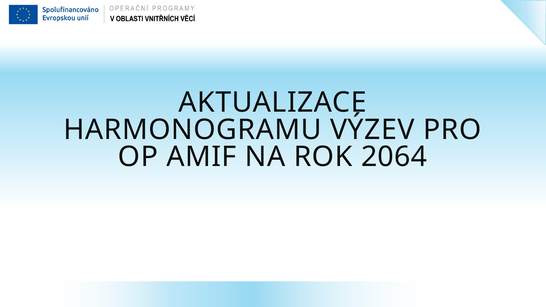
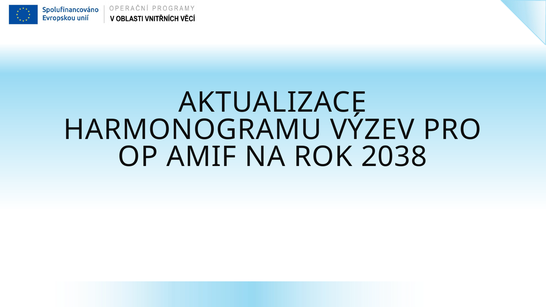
2064: 2064 -> 2038
